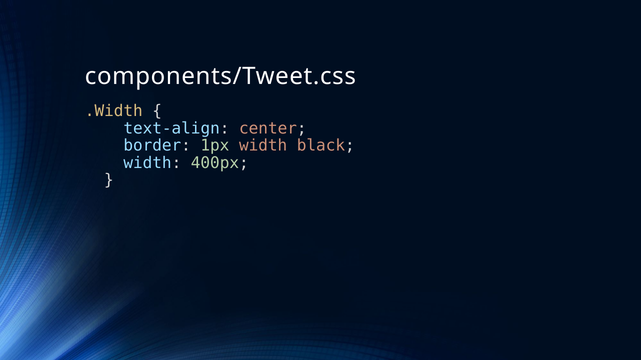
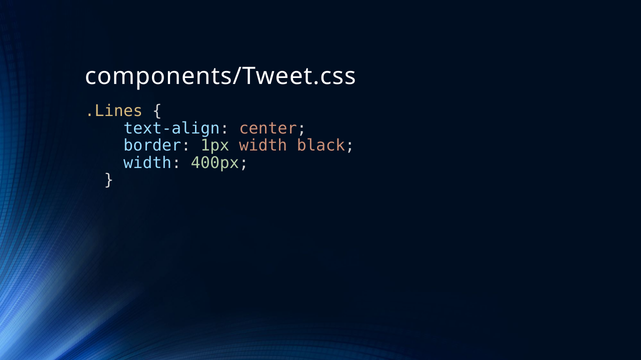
.Width: .Width -> .Lines
